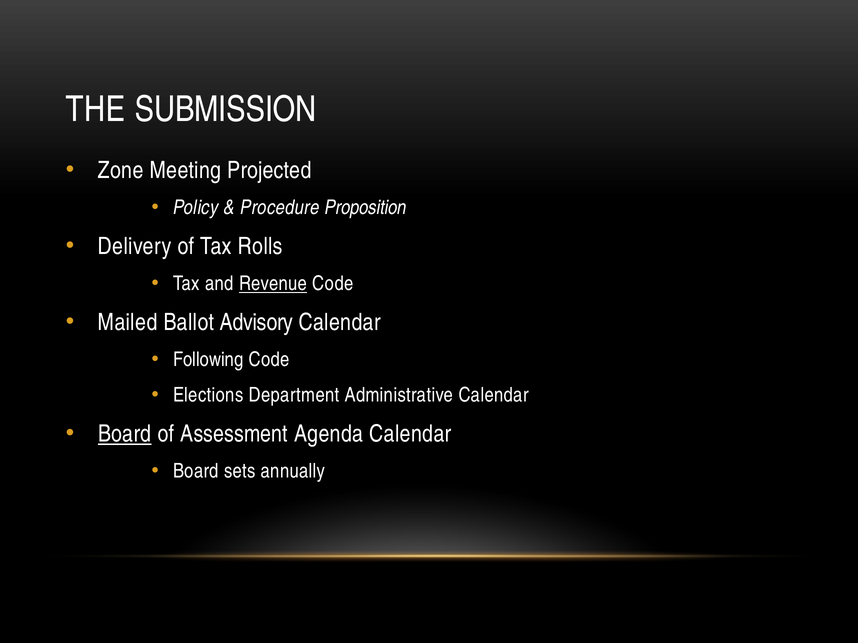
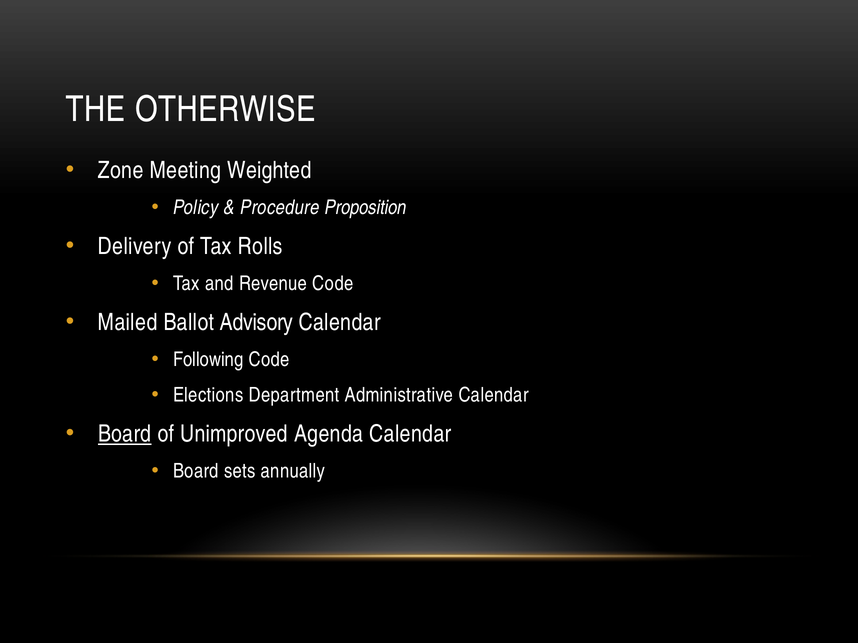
SUBMISSION: SUBMISSION -> OTHERWISE
Projected: Projected -> Weighted
Revenue underline: present -> none
Assessment: Assessment -> Unimproved
